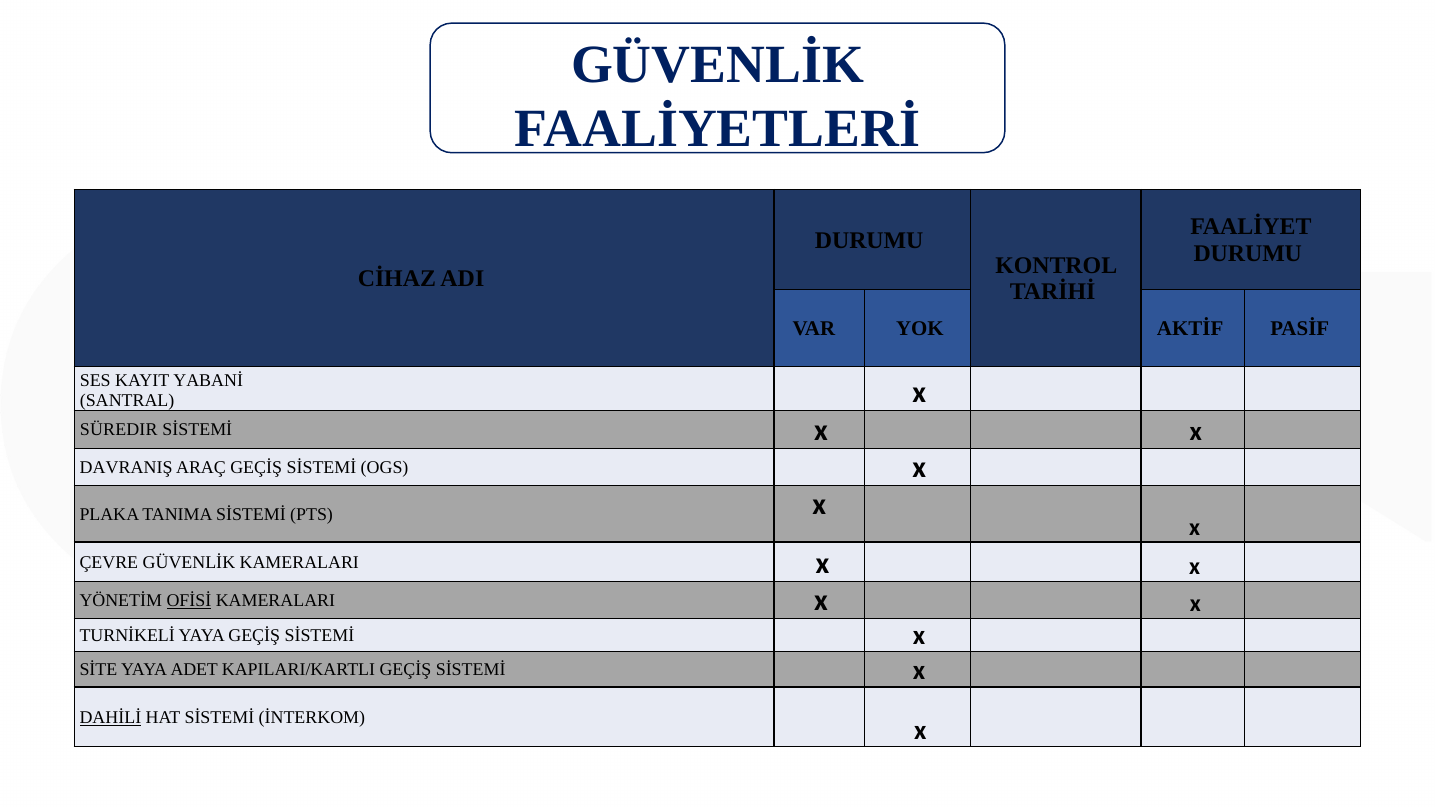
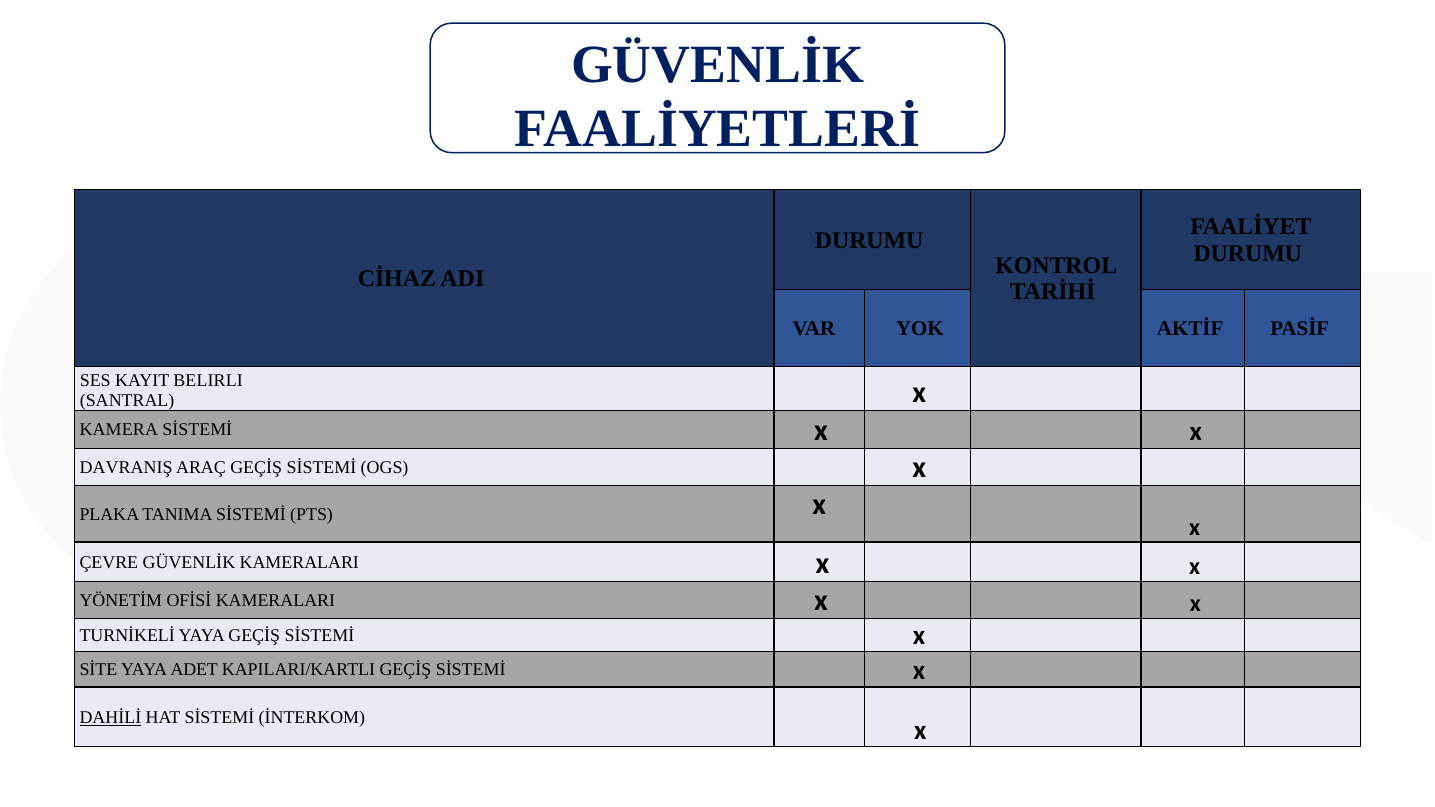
YABANİ: YABANİ -> BELIRLI
SÜREDIR: SÜREDIR -> KAMERA
OFİSİ underline: present -> none
